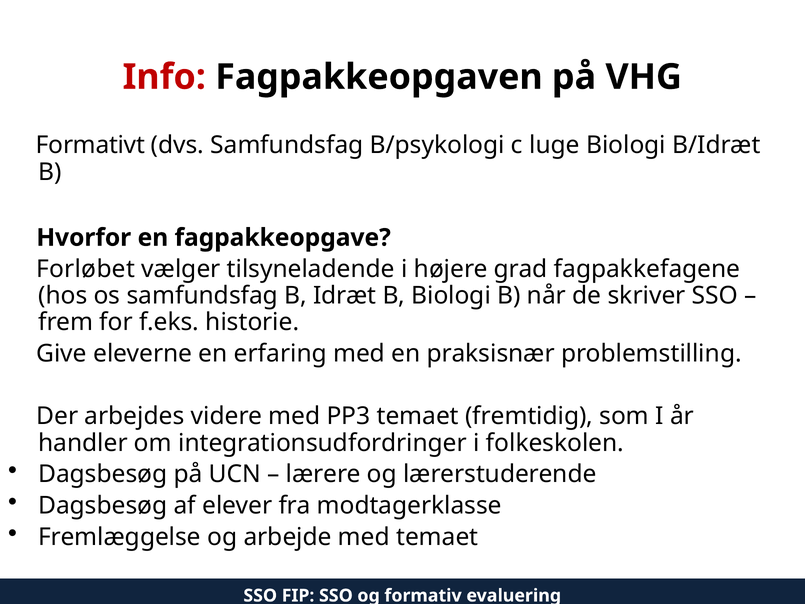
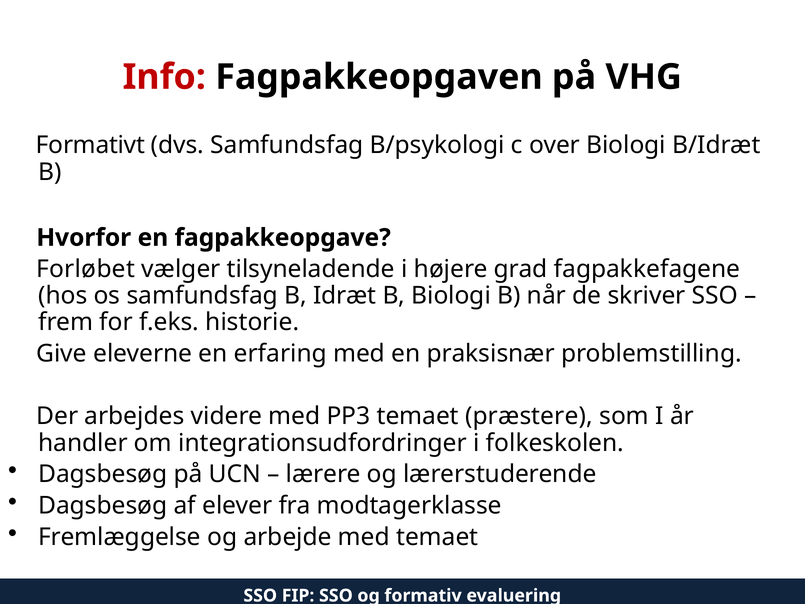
luge: luge -> over
fremtidig: fremtidig -> præstere
